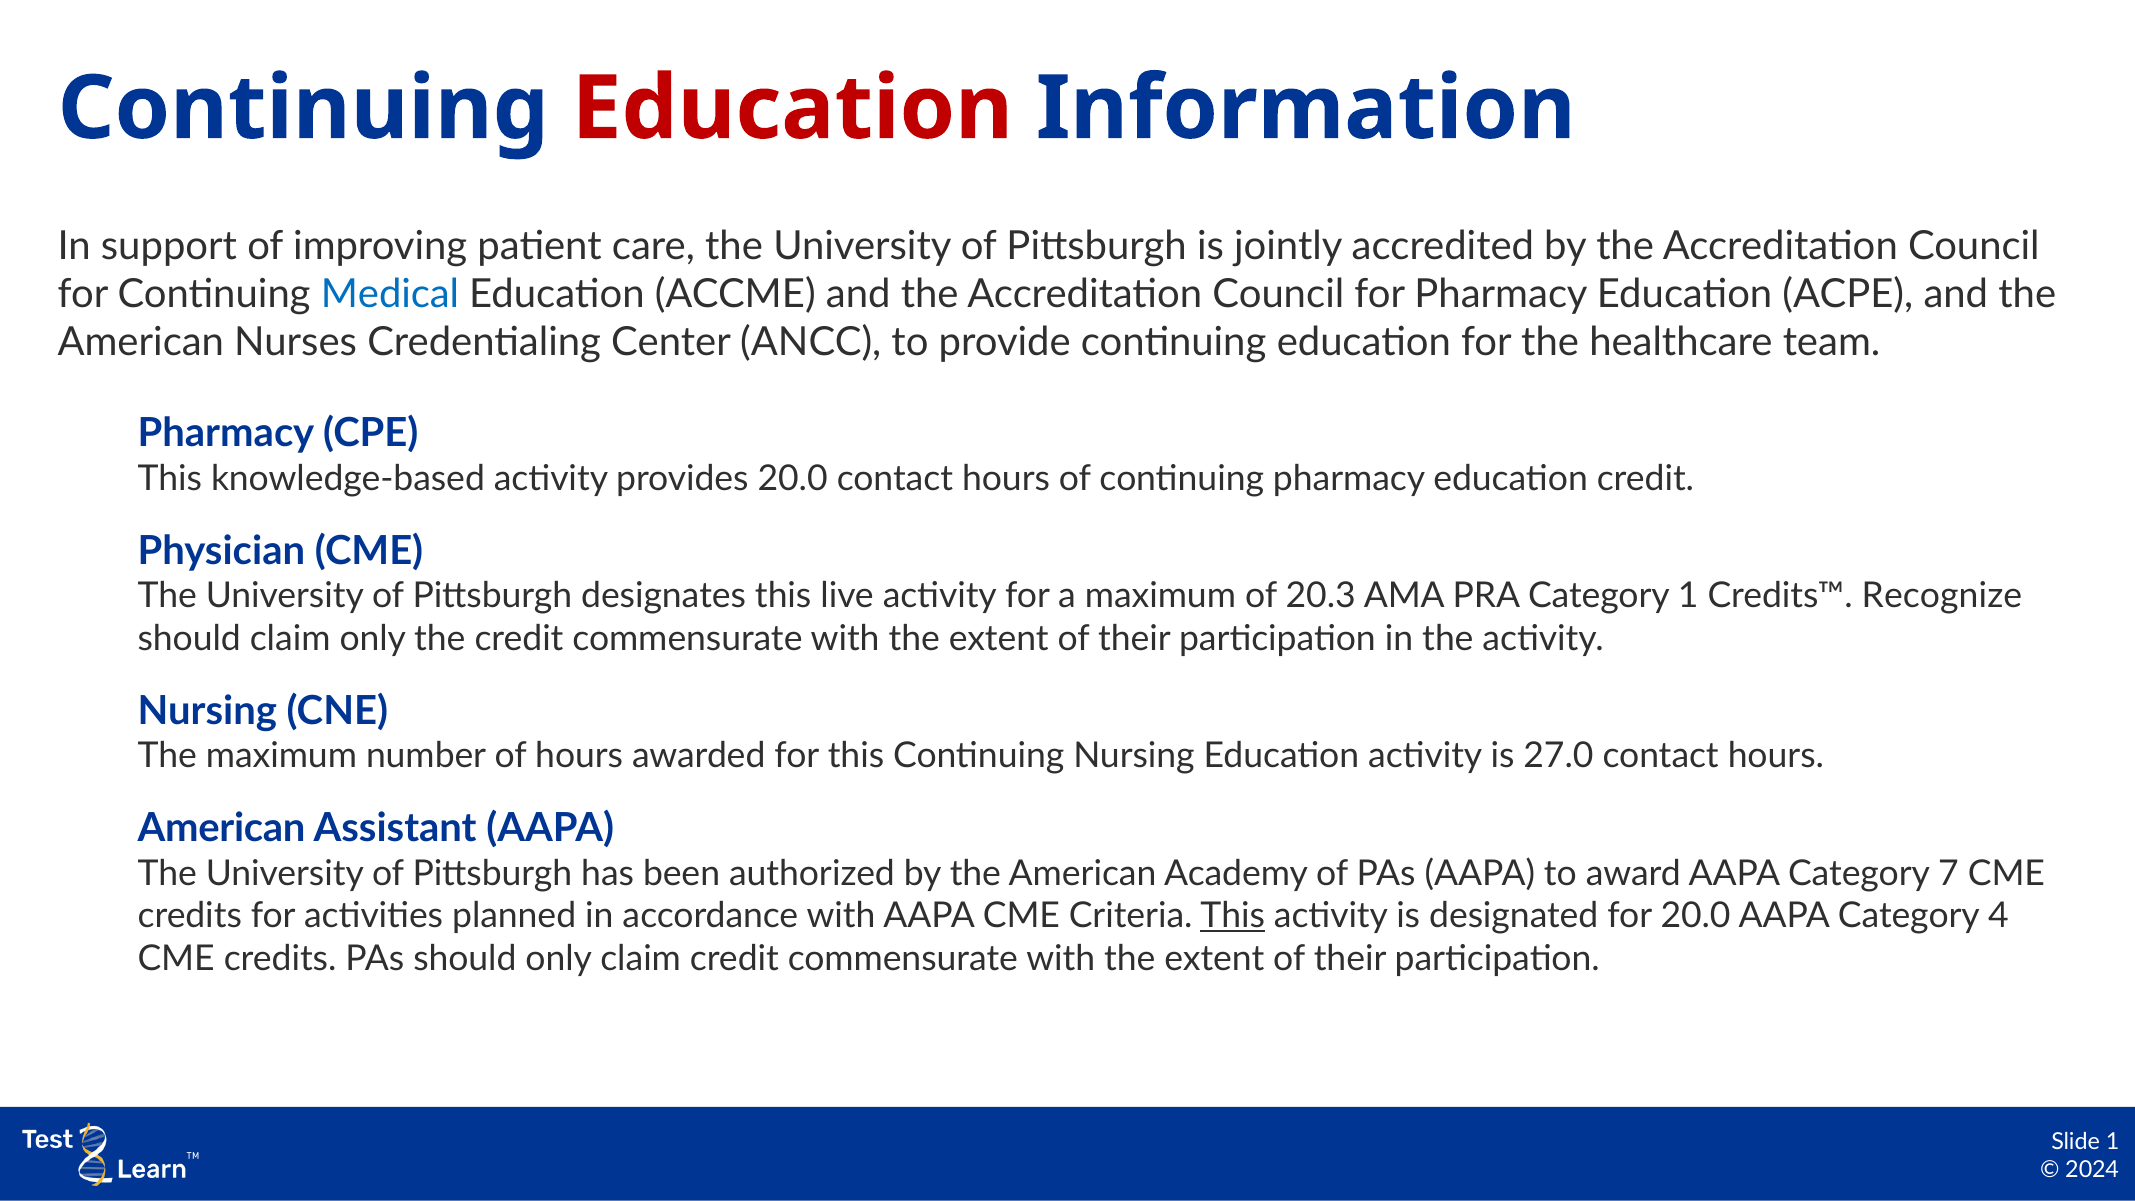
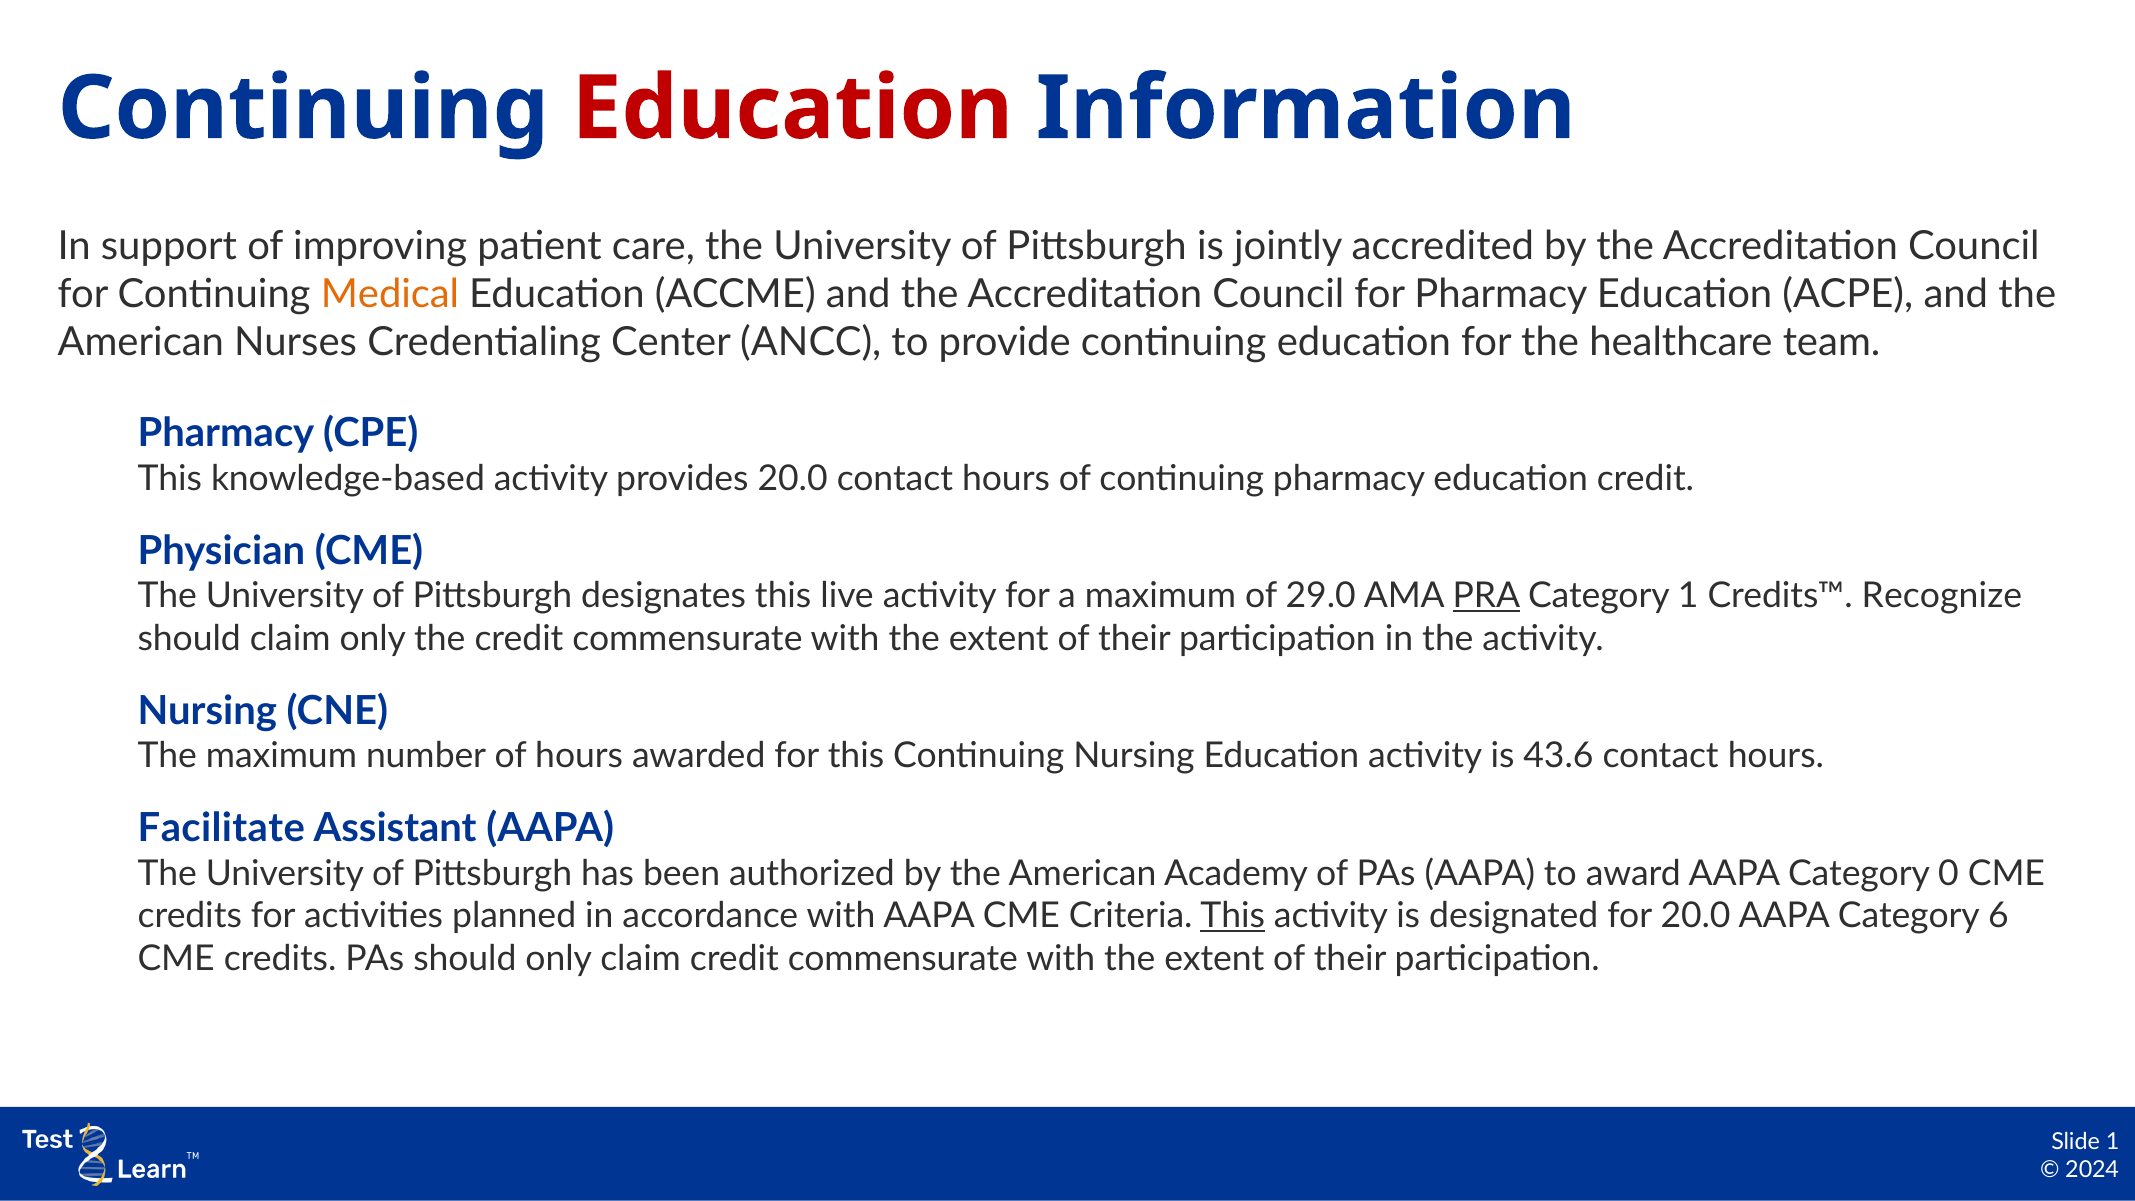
Medical colour: blue -> orange
20.3: 20.3 -> 29.0
PRA underline: none -> present
27.0: 27.0 -> 43.6
American at (222, 828): American -> Facilitate
7: 7 -> 0
4: 4 -> 6
